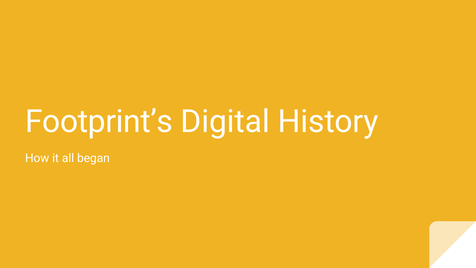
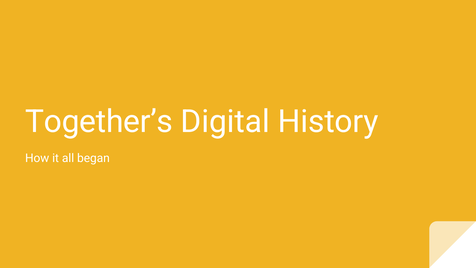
Footprint’s: Footprint’s -> Together’s
